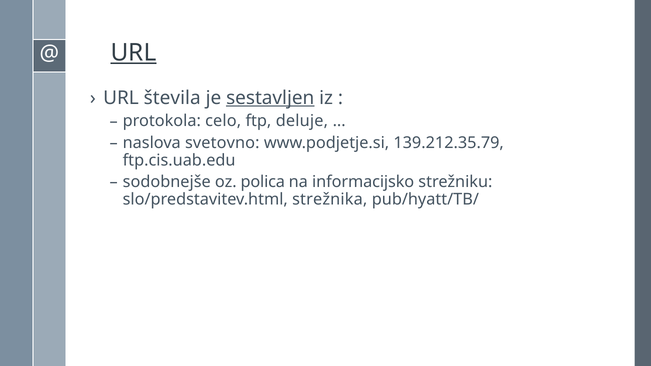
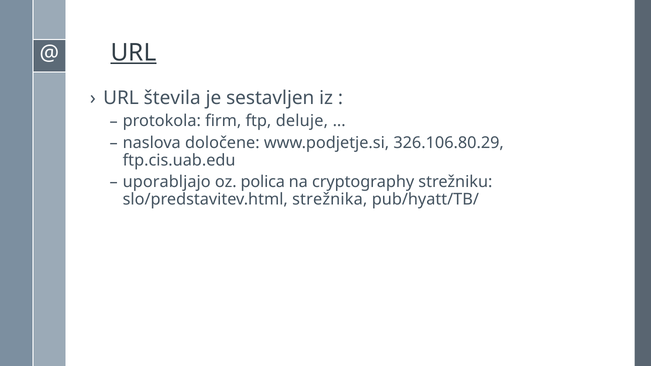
sestavljen underline: present -> none
celo: celo -> firm
svetovno: svetovno -> določene
139.212.35.79: 139.212.35.79 -> 326.106.80.29
sodobnejše: sodobnejše -> uporabljajo
informacijsko: informacijsko -> cryptography
